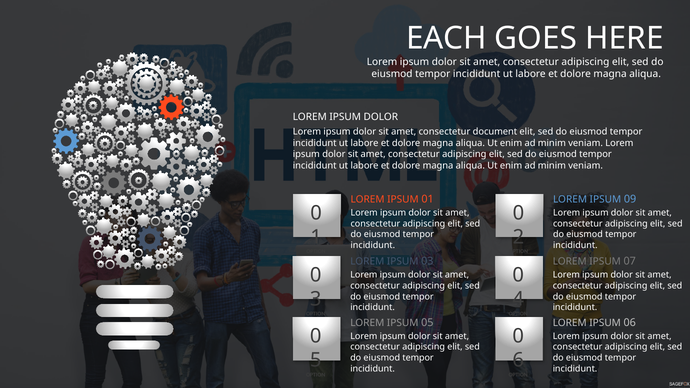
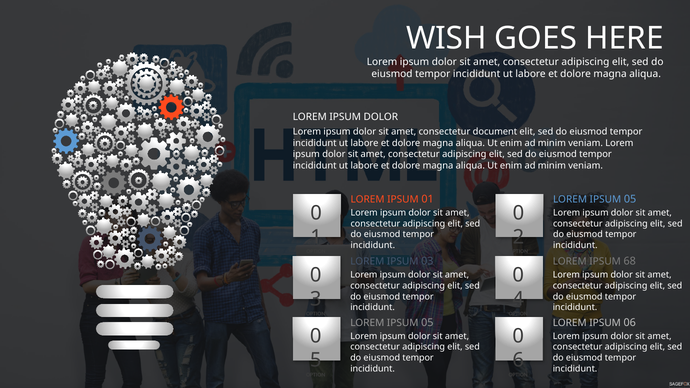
EACH: EACH -> WISH
09 at (630, 199): 09 -> 05
07: 07 -> 68
